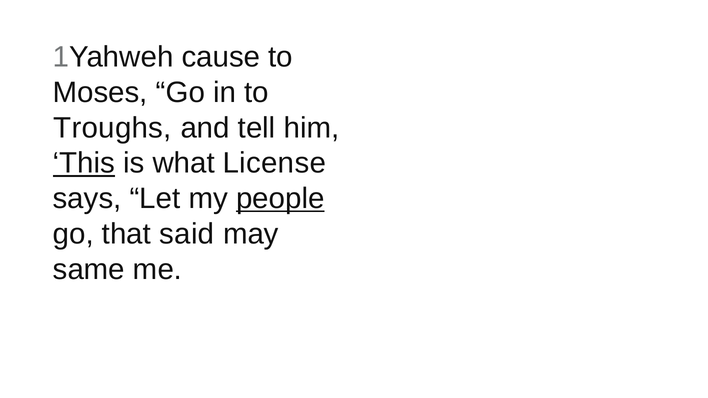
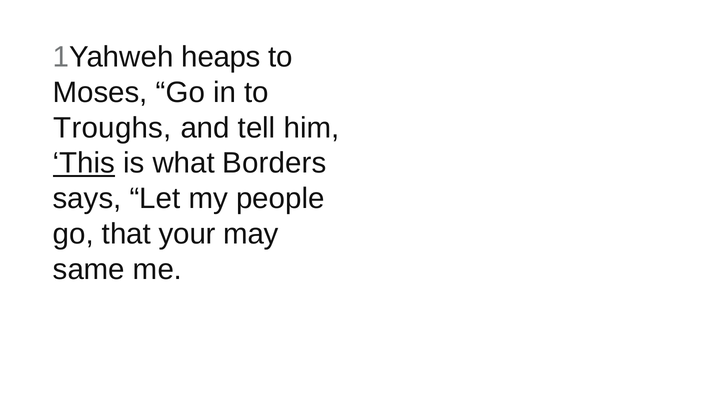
cause: cause -> heaps
License: License -> Borders
people underline: present -> none
said: said -> your
